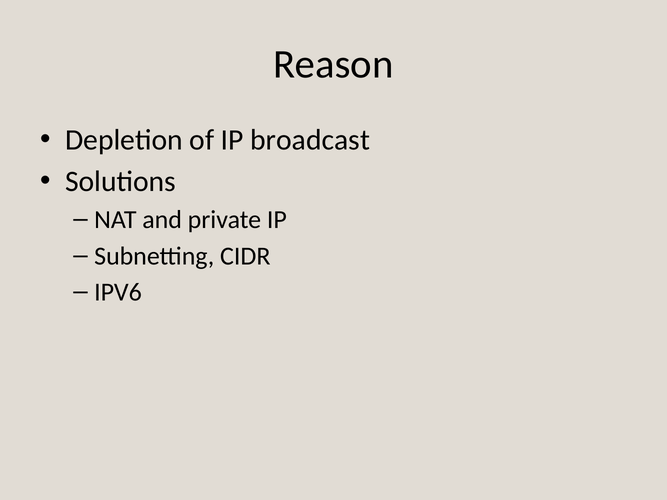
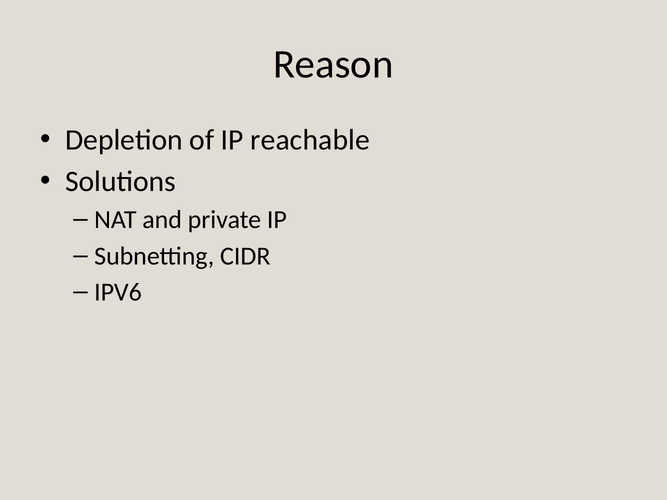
broadcast: broadcast -> reachable
